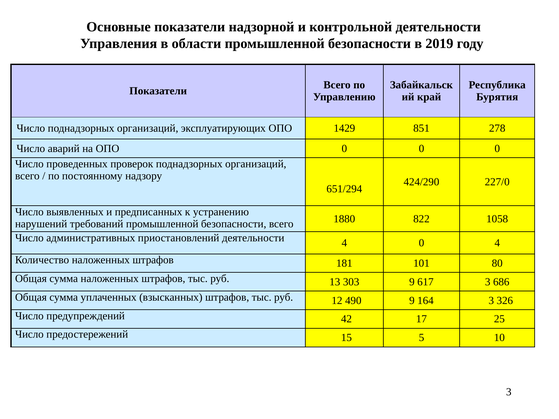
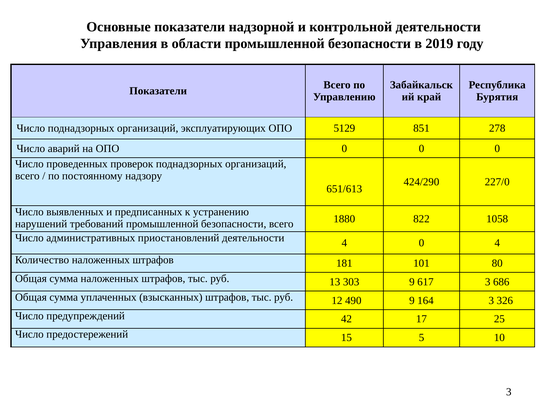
1429: 1429 -> 5129
651/294: 651/294 -> 651/613
